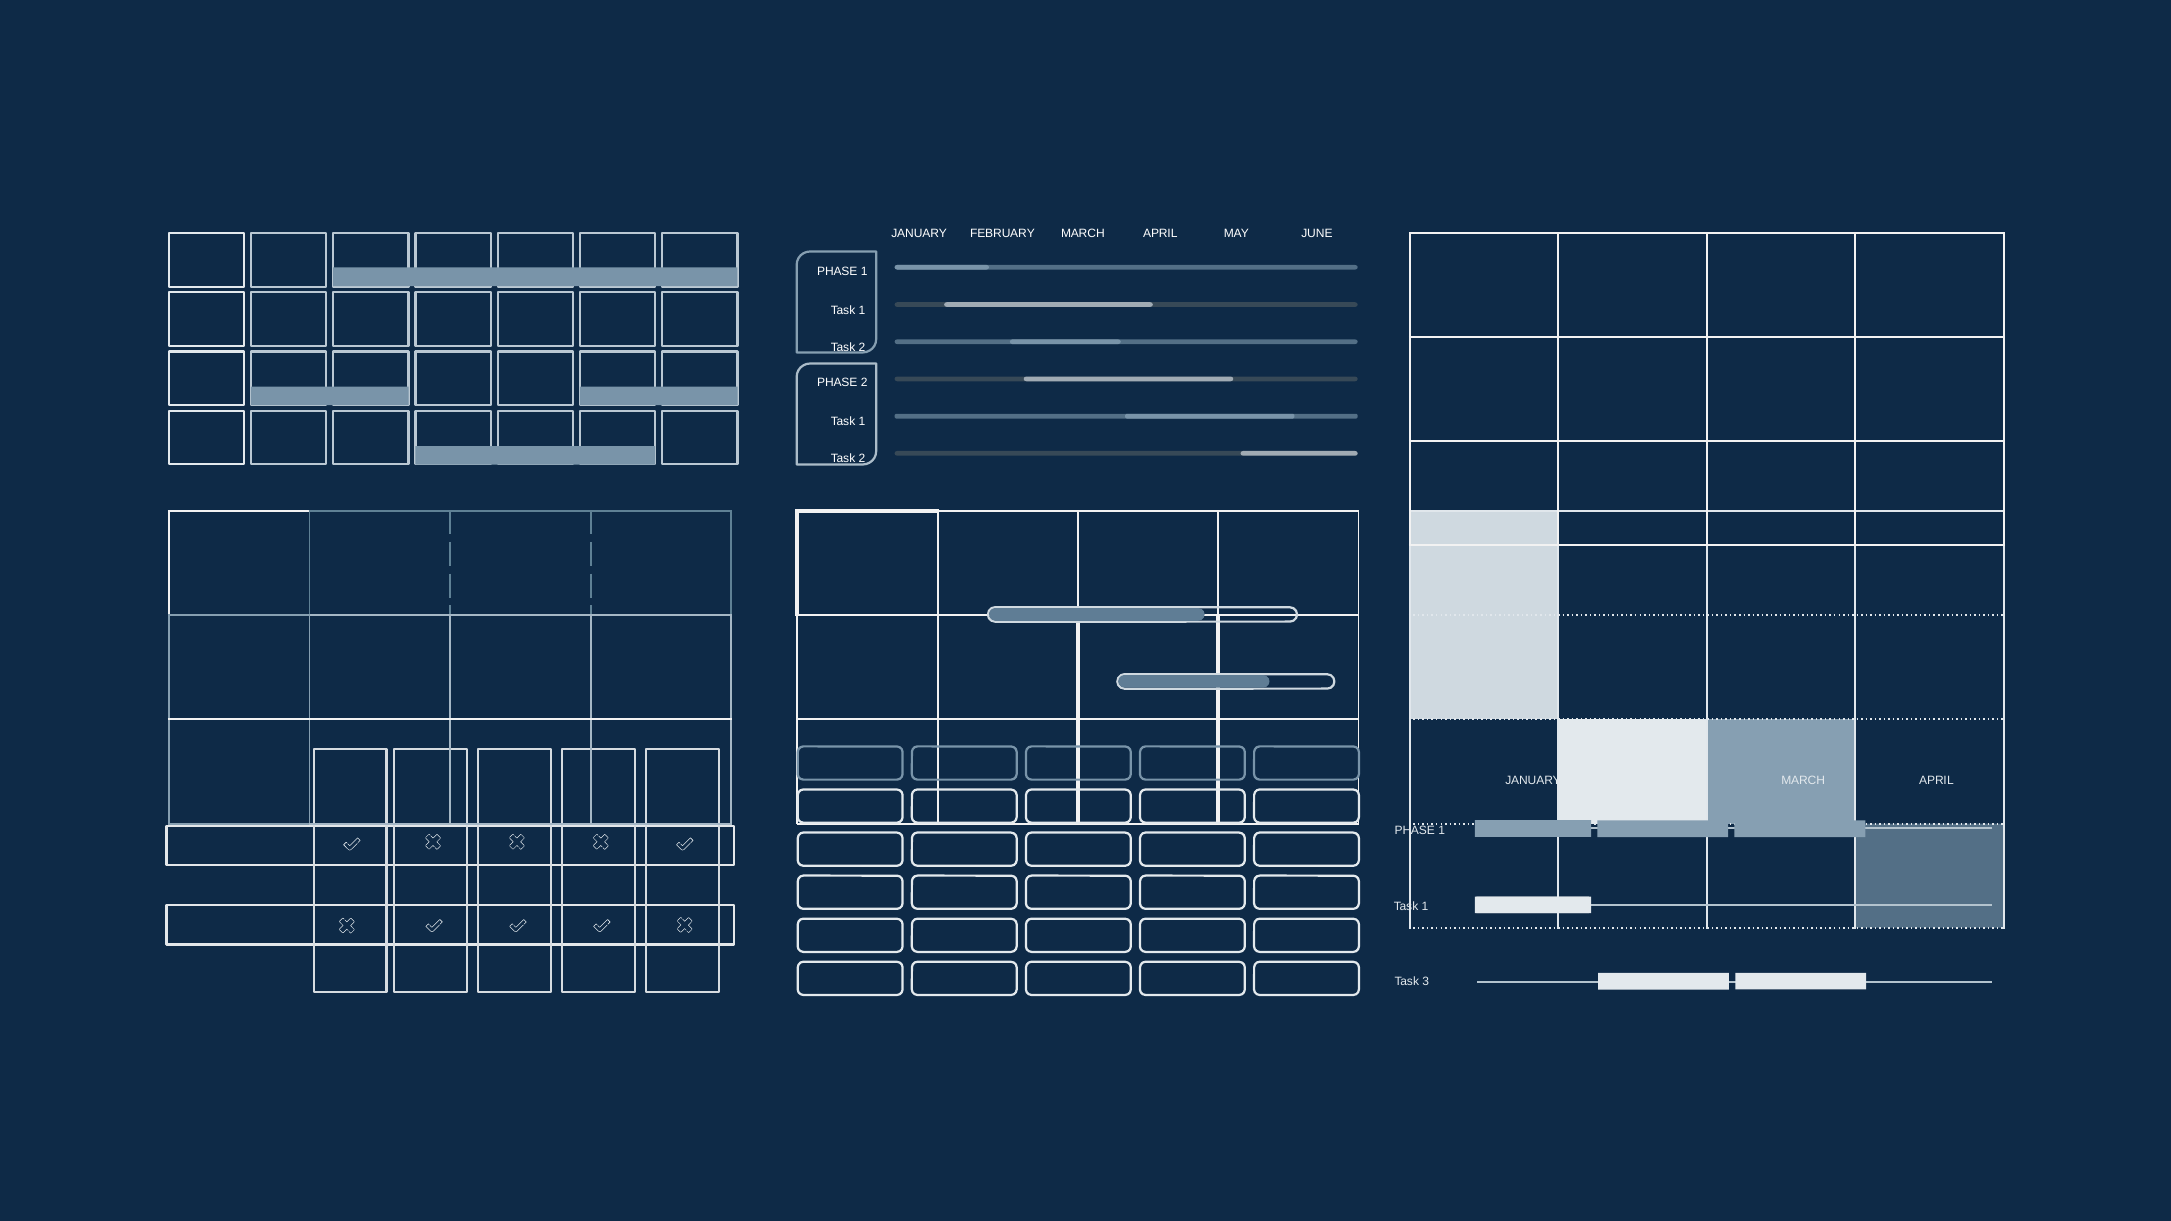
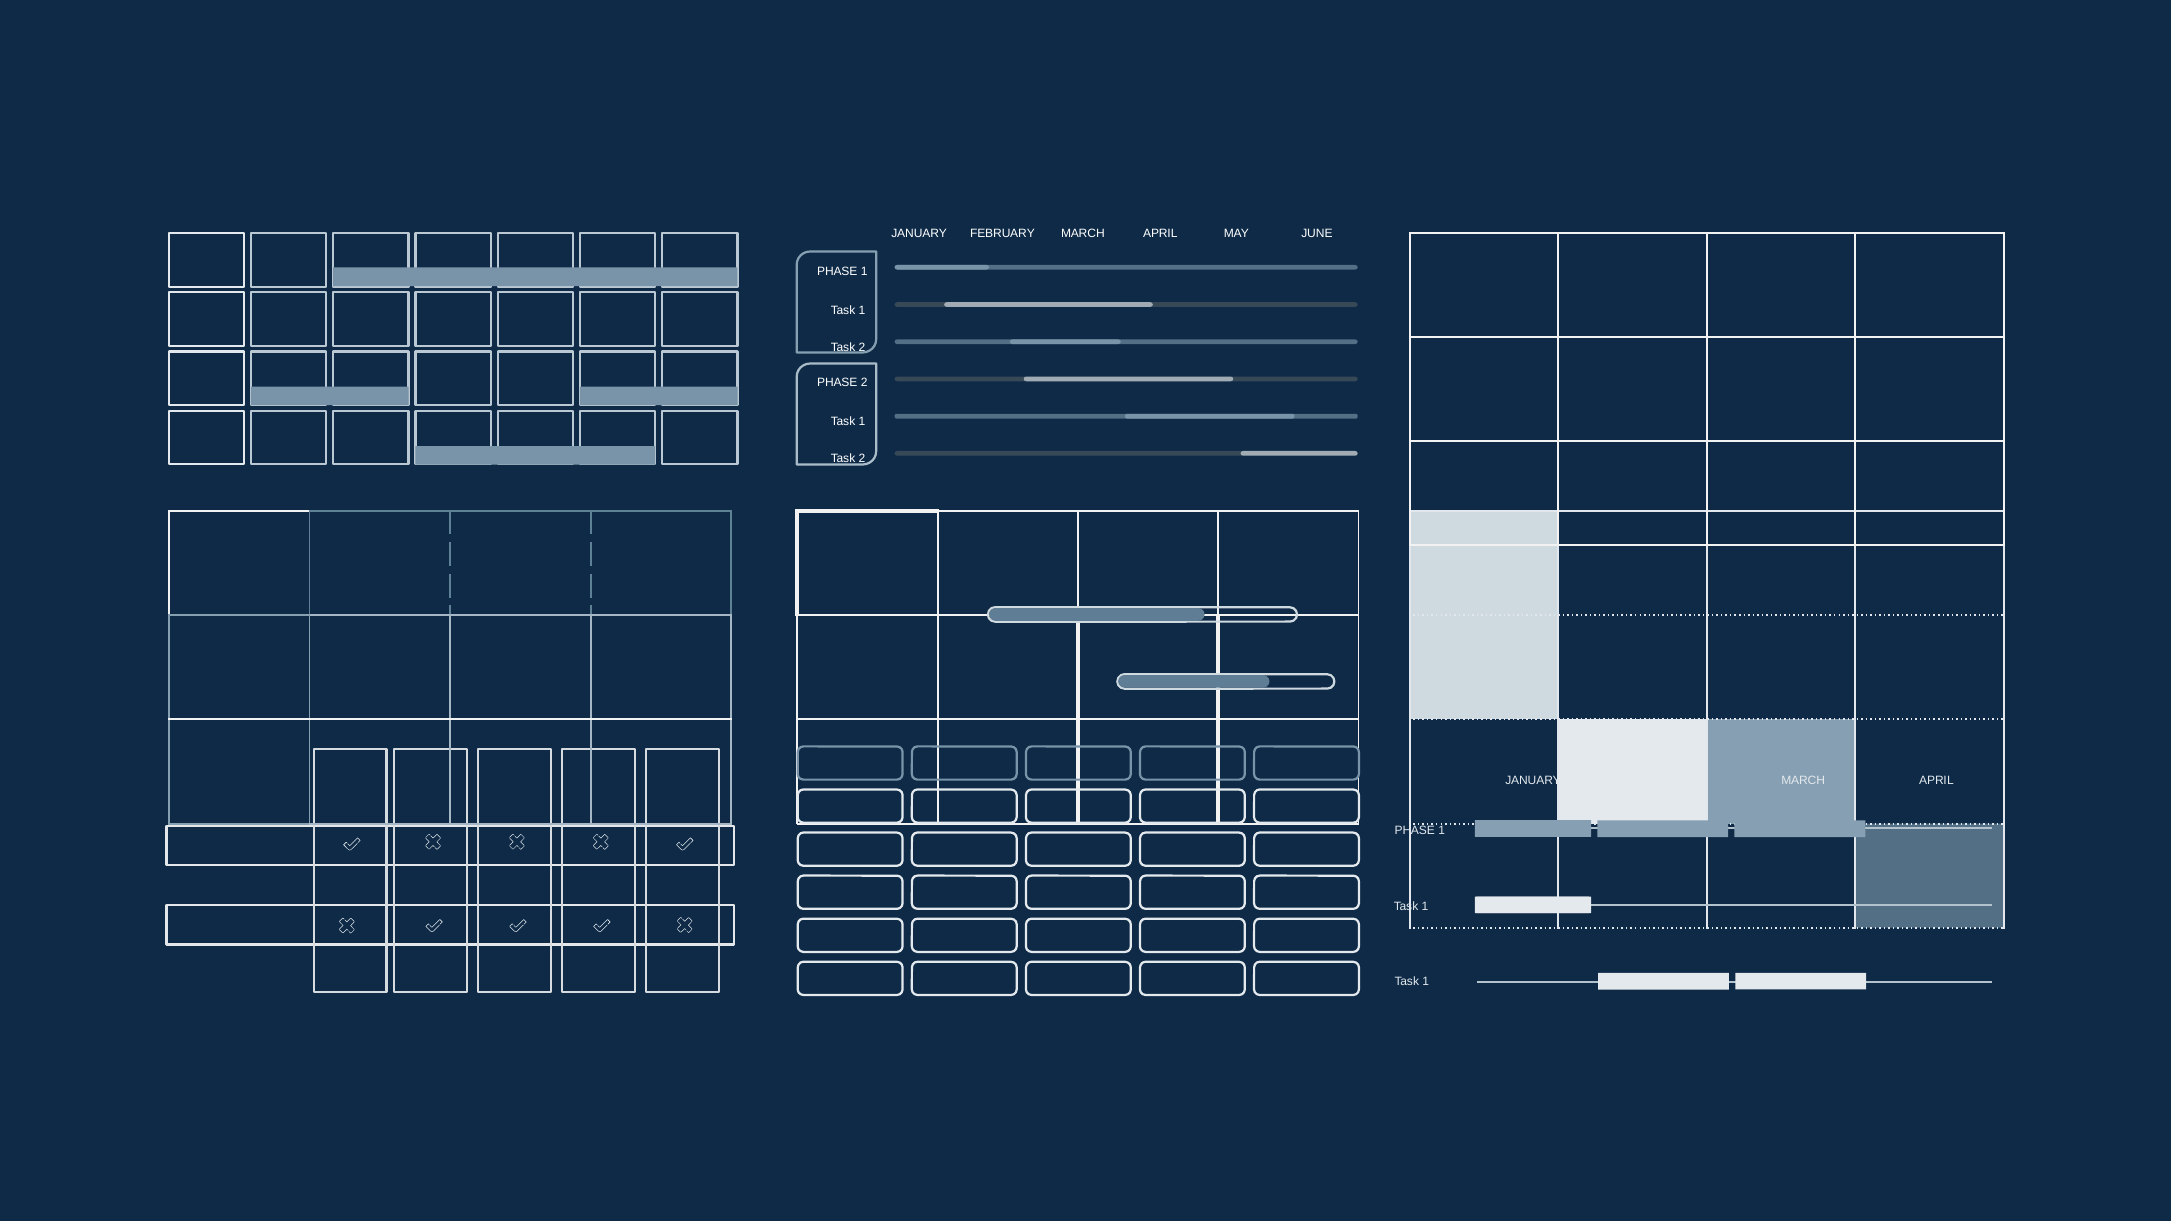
3 at (1426, 982): 3 -> 1
